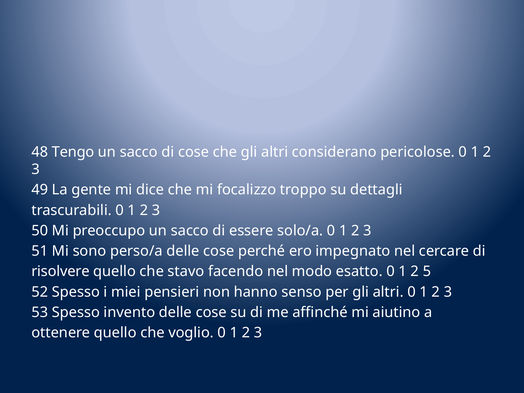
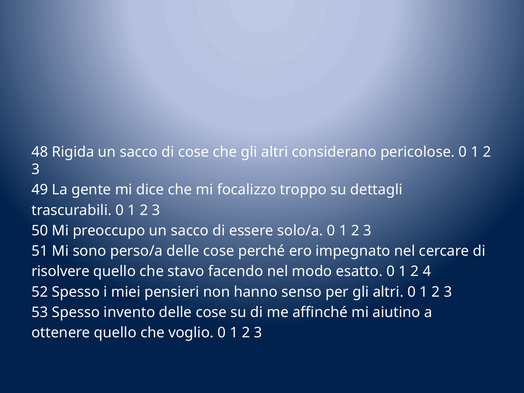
Tengo: Tengo -> Rigida
5: 5 -> 4
